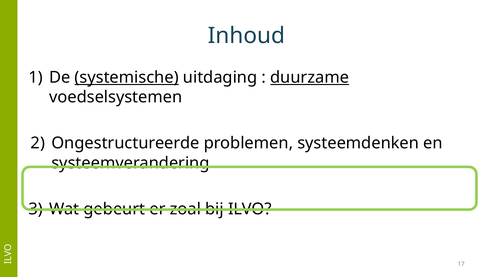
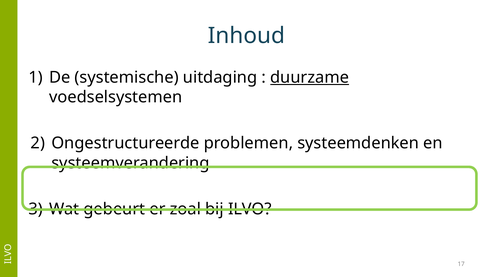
systemische underline: present -> none
